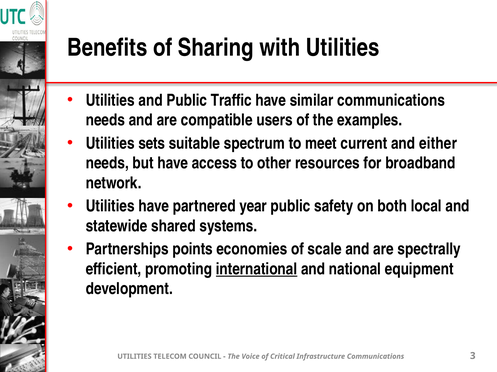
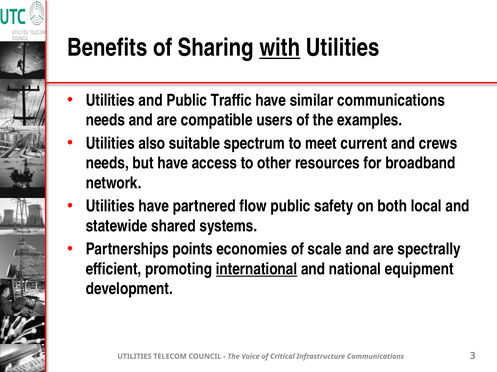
with underline: none -> present
sets: sets -> also
either: either -> crews
year: year -> flow
